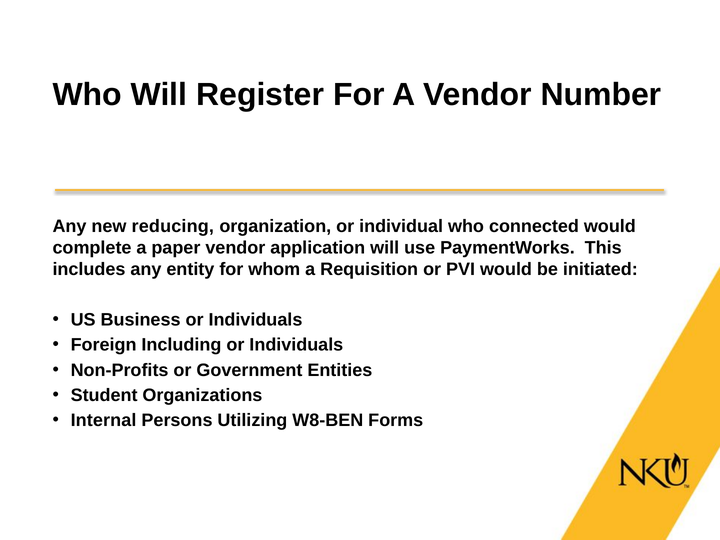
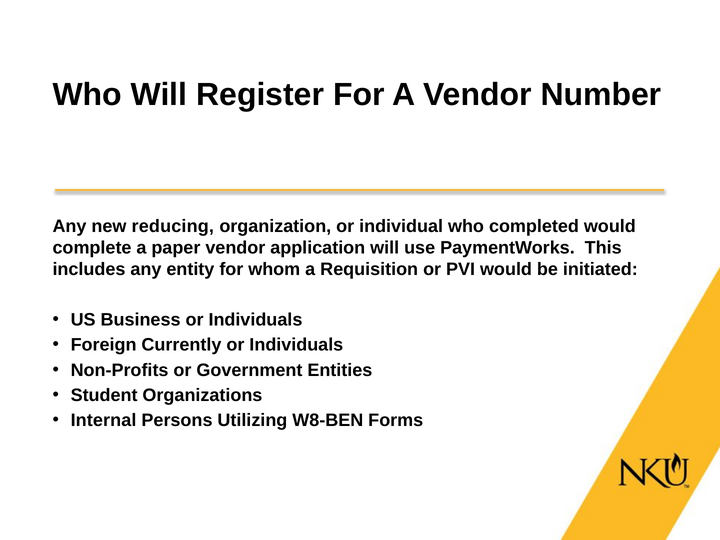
connected: connected -> completed
Including: Including -> Currently
